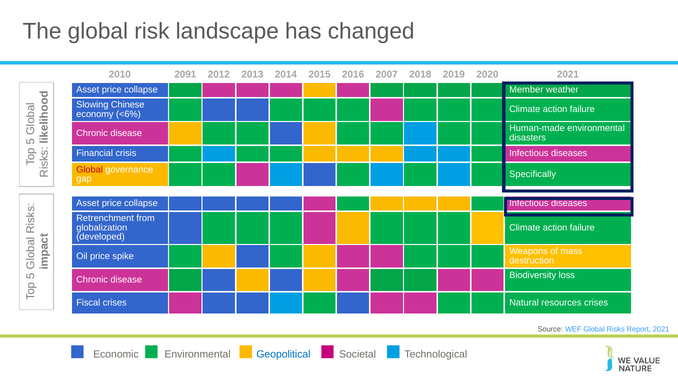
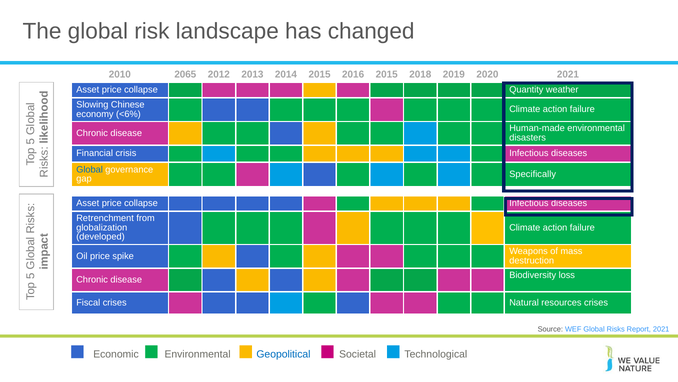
2091: 2091 -> 2065
2016 2007: 2007 -> 2015
Member: Member -> Quantity
Global at (90, 169) colour: red -> blue
